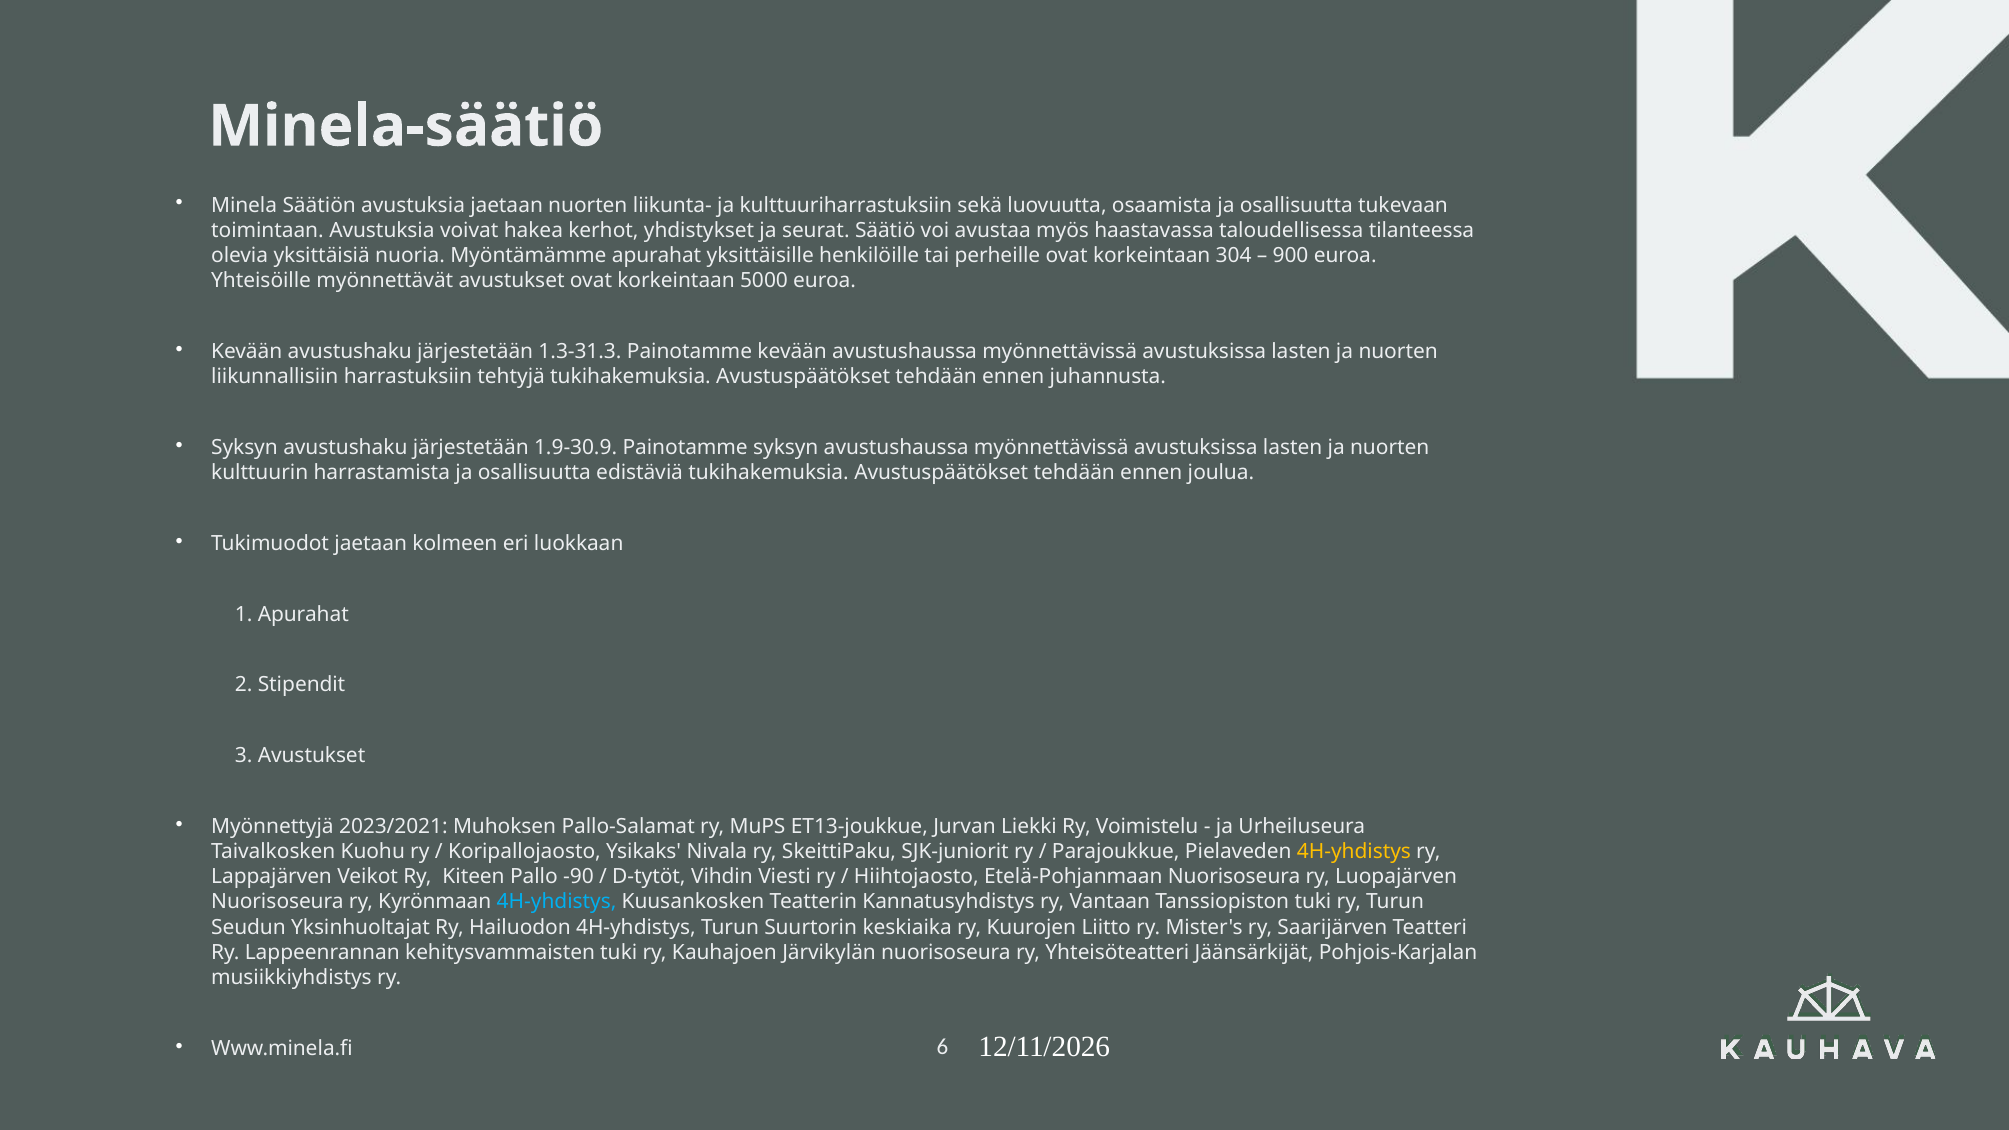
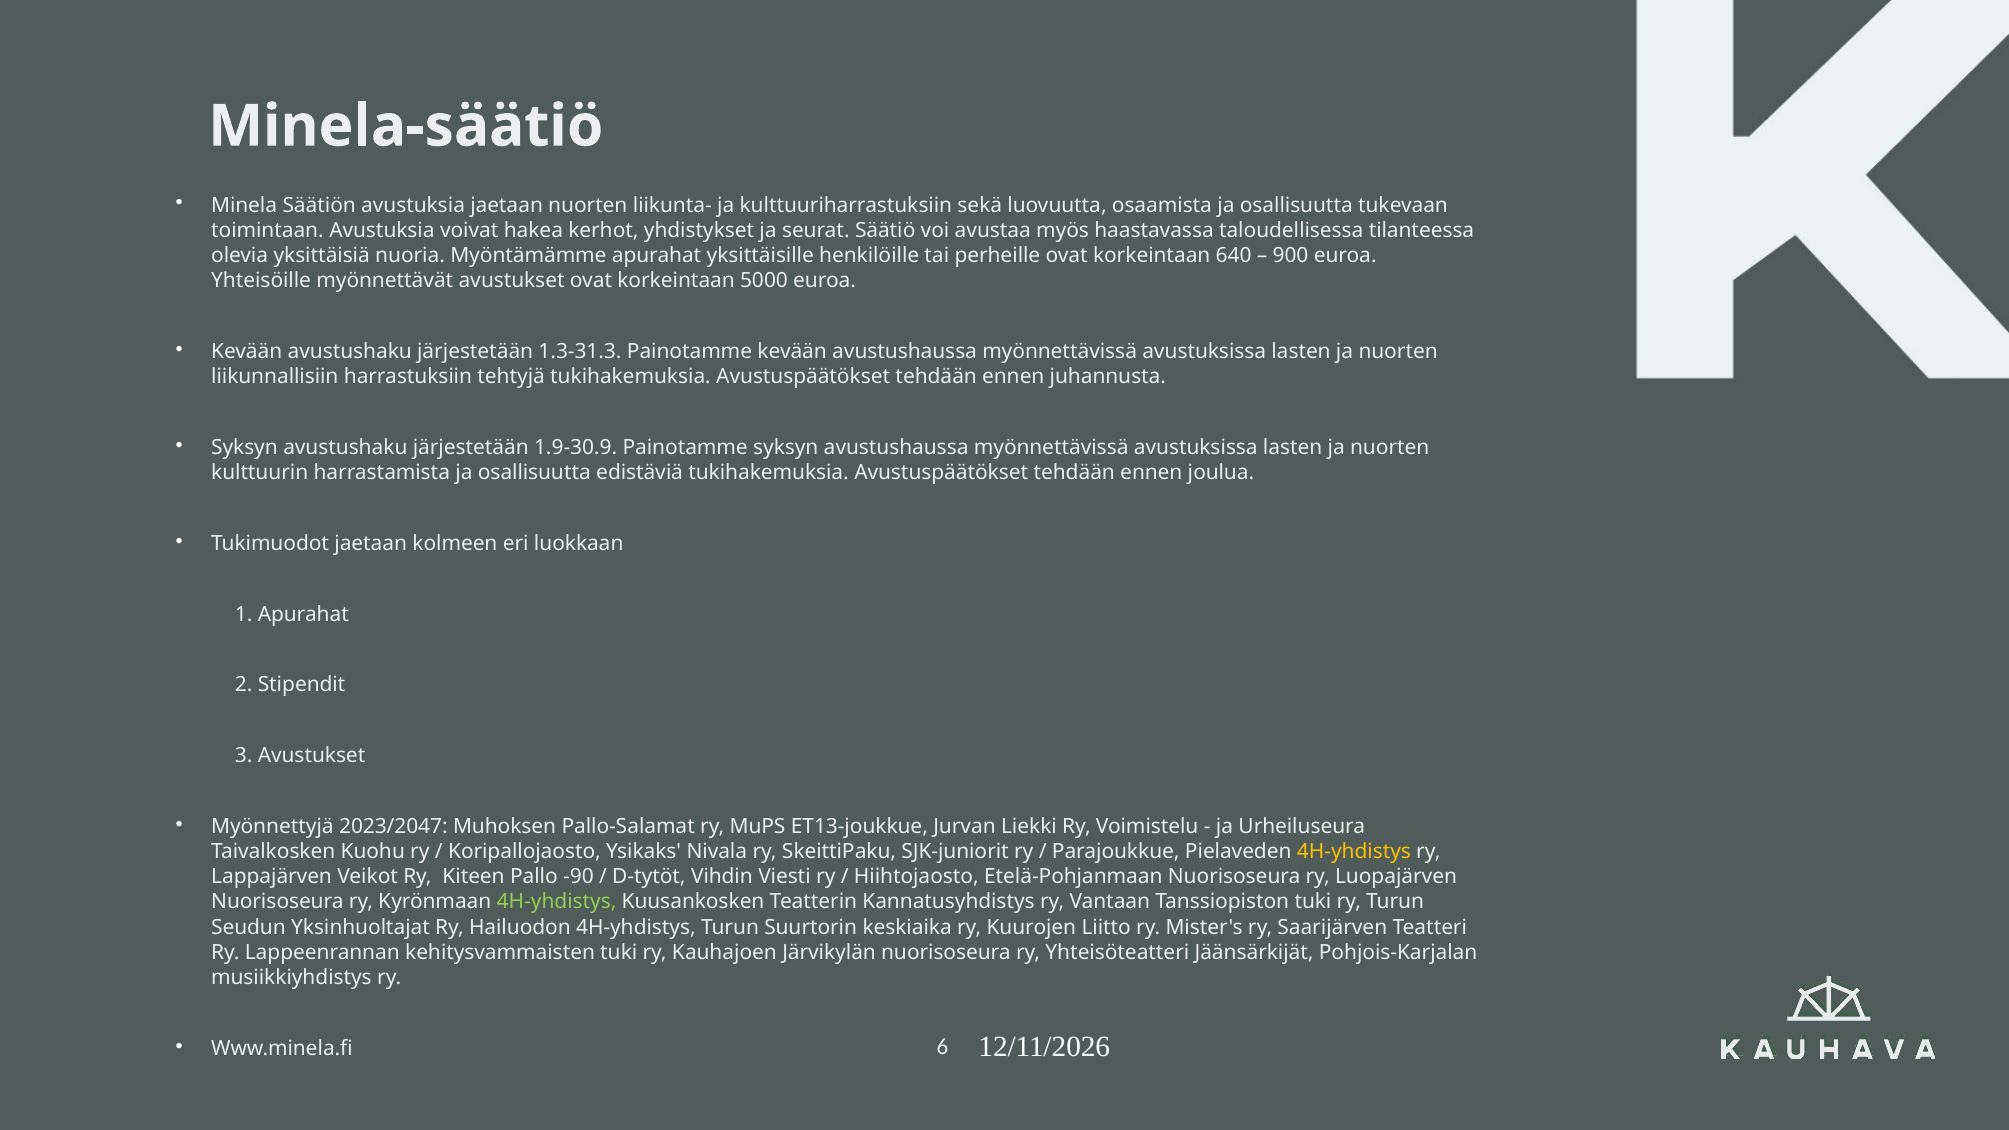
304: 304 -> 640
2023/2021: 2023/2021 -> 2023/2047
4H-yhdistys at (557, 902) colour: light blue -> light green
